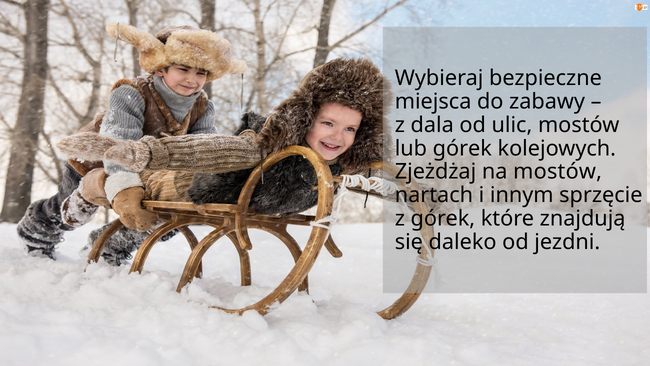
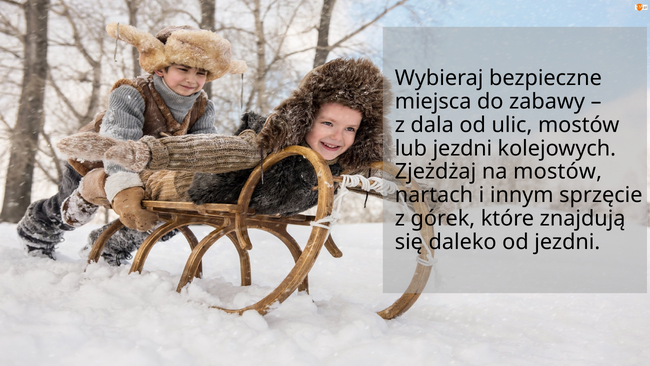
lub górek: górek -> jezdni
